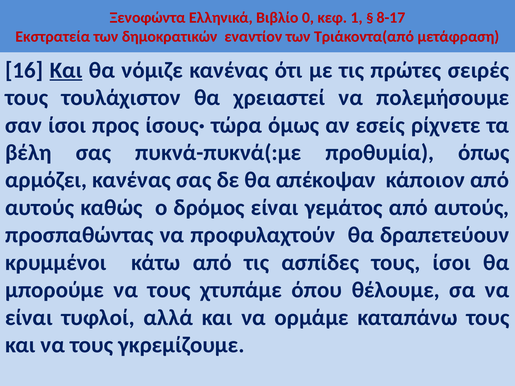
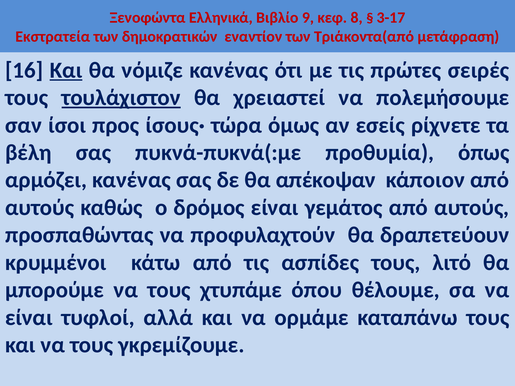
0: 0 -> 9
1: 1 -> 8
8-17: 8-17 -> 3-17
τουλάχιστον underline: none -> present
τους ίσοι: ίσοι -> λιτό
